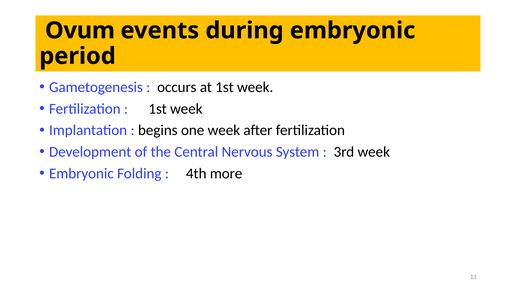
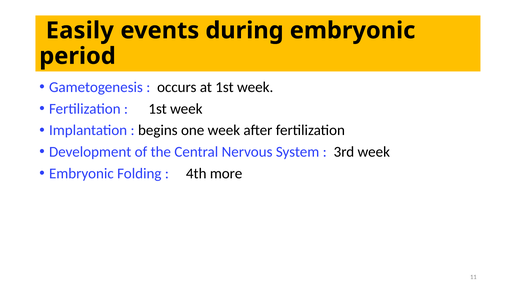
Ovum: Ovum -> Easily
